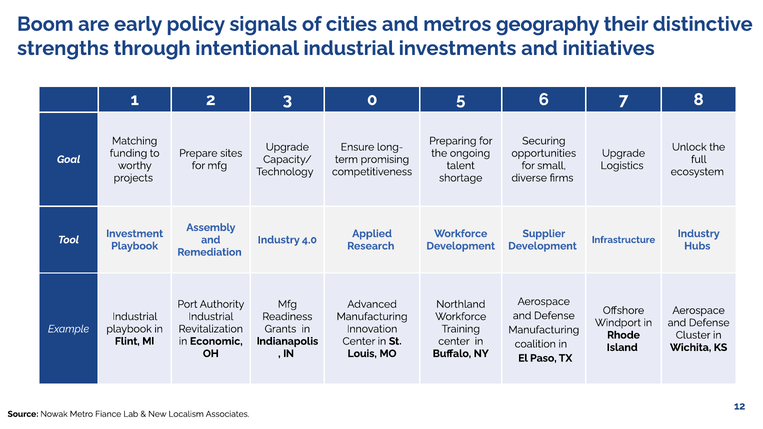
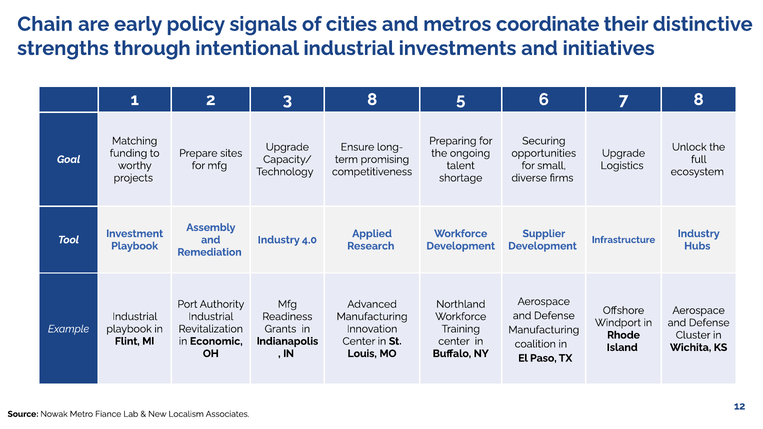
Boom: Boom -> Chain
geography: geography -> coordinate
3 0: 0 -> 8
